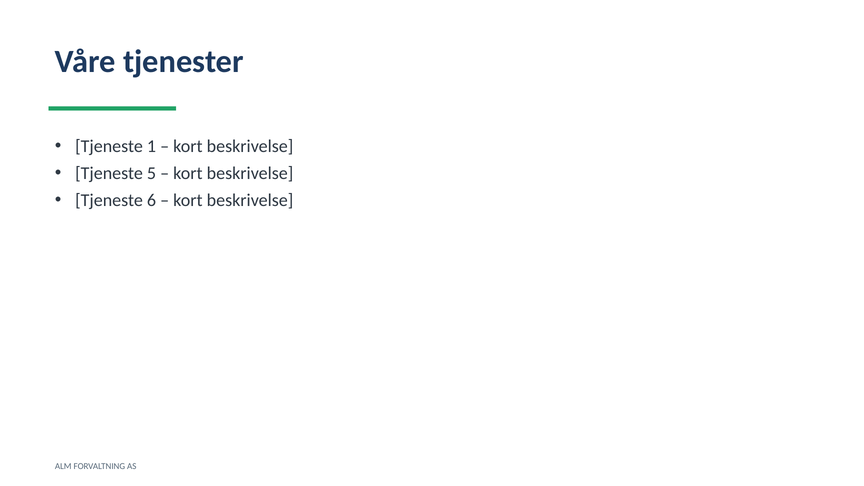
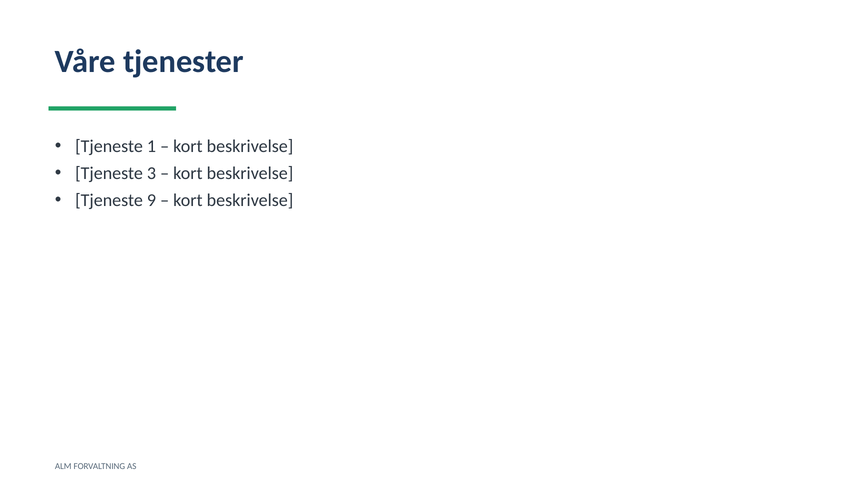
5: 5 -> 3
6: 6 -> 9
